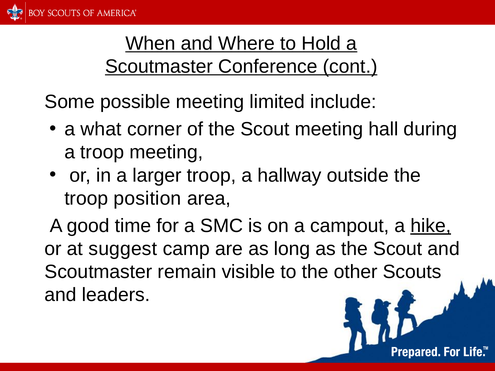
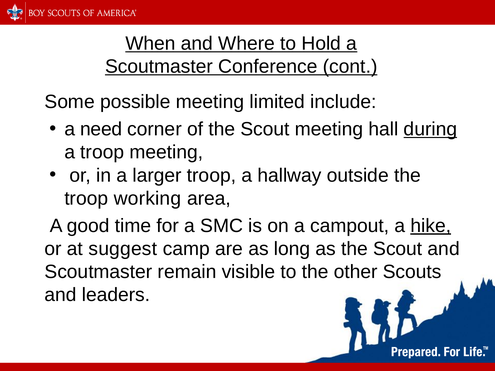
what: what -> need
during underline: none -> present
position: position -> working
